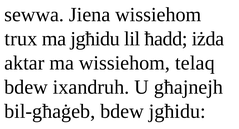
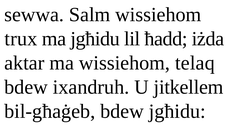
Jiena: Jiena -> Salm
għajnejh: għajnejh -> jitkellem
